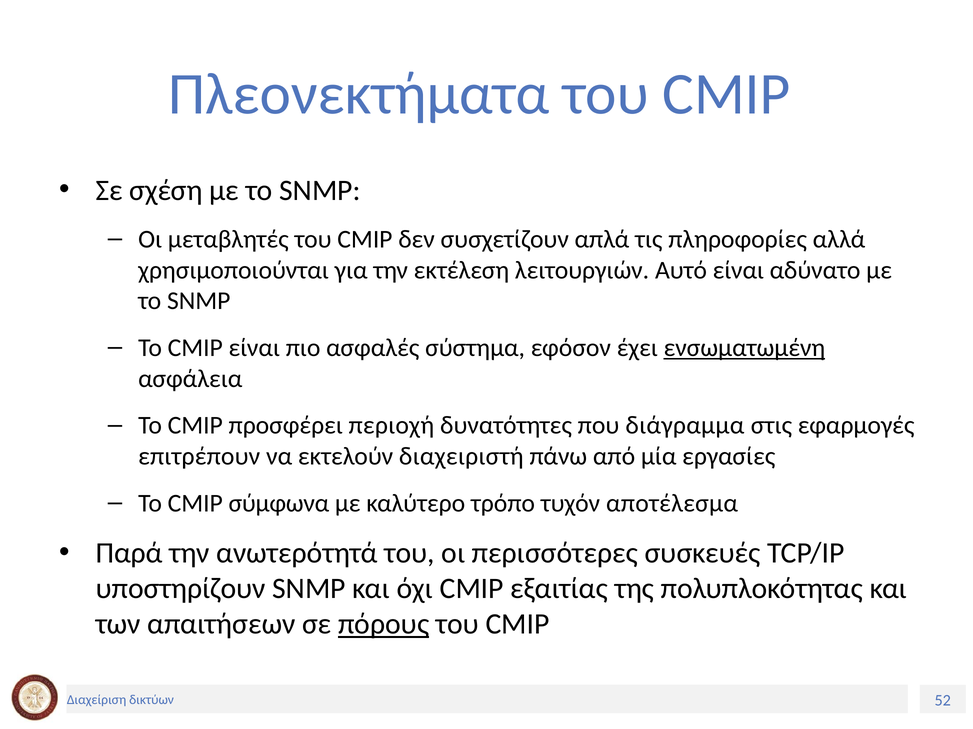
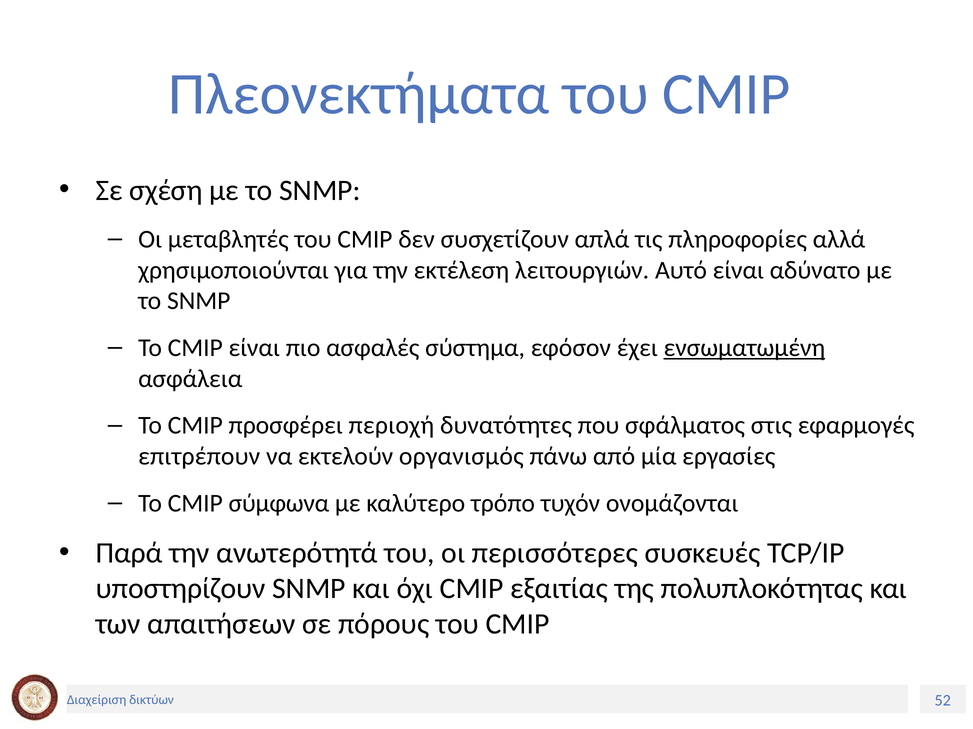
διάγραμμα: διάγραμμα -> σφάλματος
διαχειριστή: διαχειριστή -> οργανισμός
αποτέλεσμα: αποτέλεσμα -> ονομάζονται
πόρους underline: present -> none
